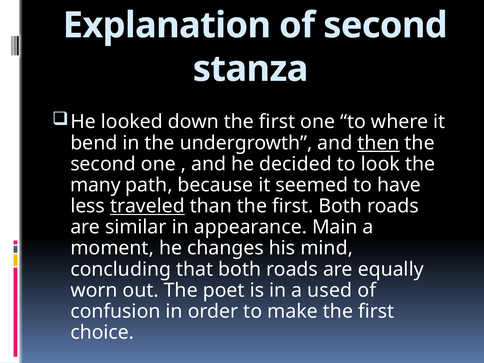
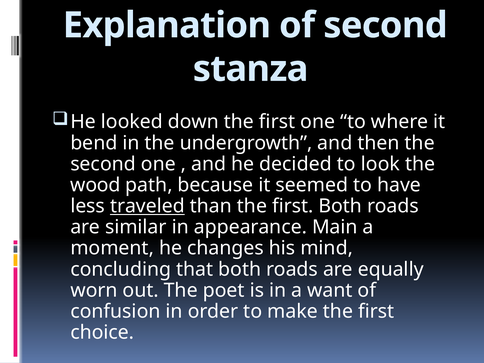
then underline: present -> none
many: many -> wood
used: used -> want
